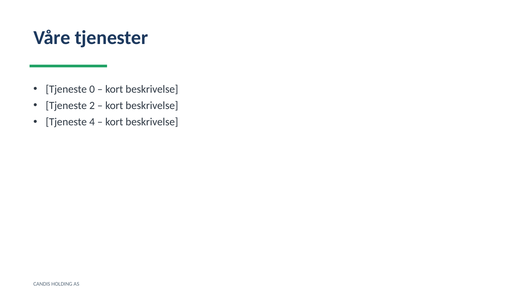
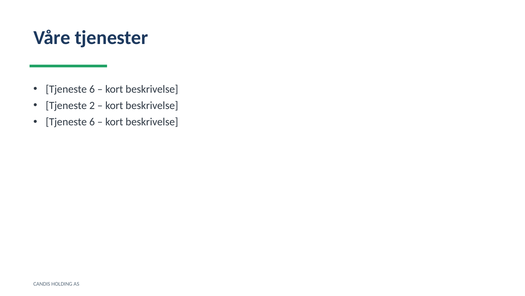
0 at (92, 89): 0 -> 6
4 at (92, 122): 4 -> 6
